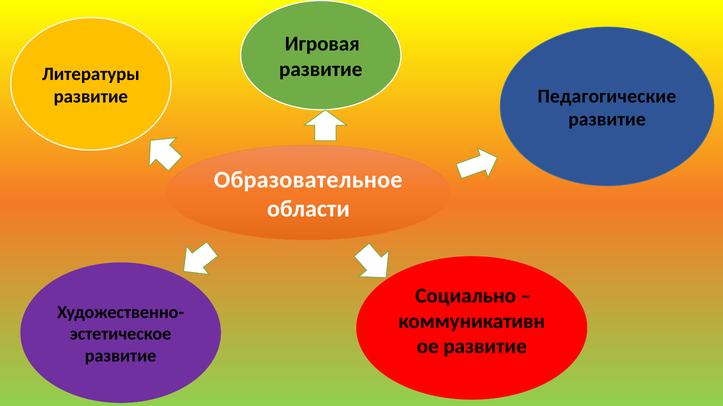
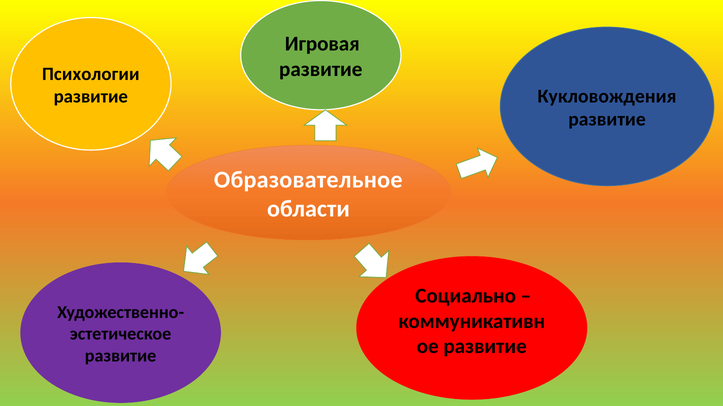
Литературы: Литературы -> Психологии
Педагогические: Педагогические -> Кукловождения
